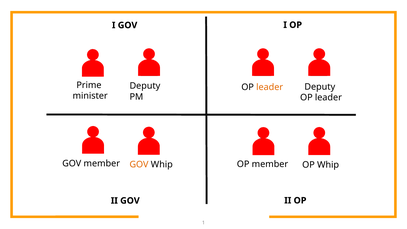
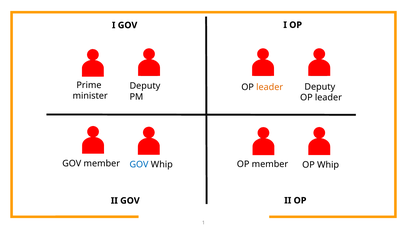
GOV at (139, 164) colour: orange -> blue
